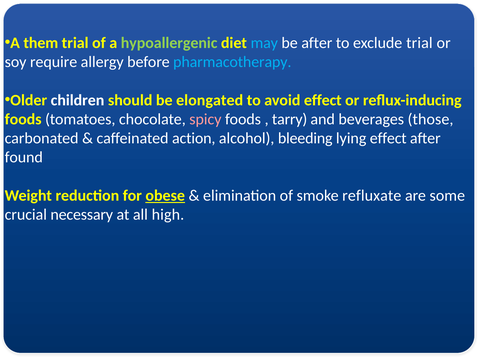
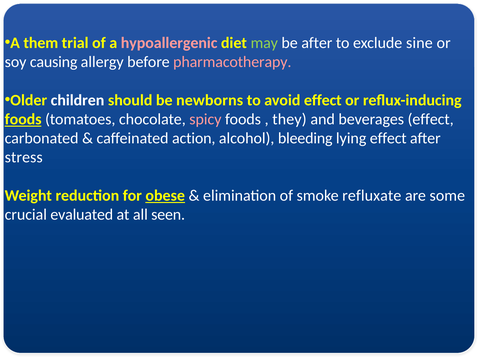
hypoallergenic colour: light green -> pink
may colour: light blue -> light green
exclude trial: trial -> sine
require: require -> causing
pharmacotherapy colour: light blue -> pink
elongated: elongated -> newborns
foods at (23, 119) underline: none -> present
tarry: tarry -> they
beverages those: those -> effect
found: found -> stress
necessary: necessary -> evaluated
high: high -> seen
